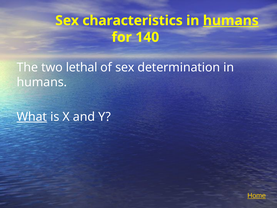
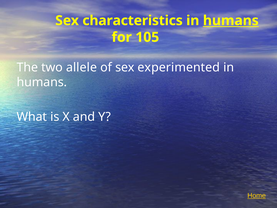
140: 140 -> 105
lethal: lethal -> allele
determination: determination -> experimented
What underline: present -> none
